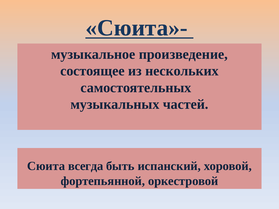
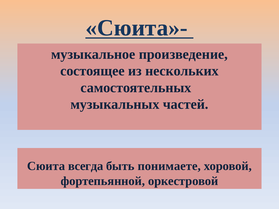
испанский: испанский -> понимаете
